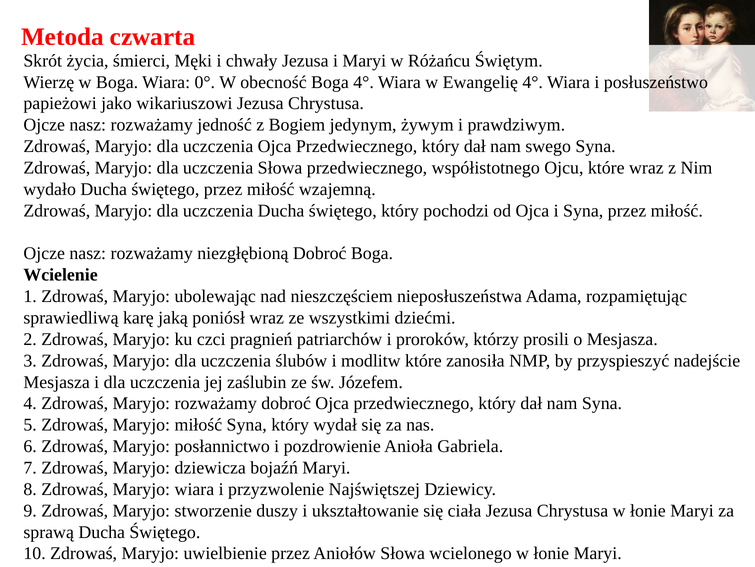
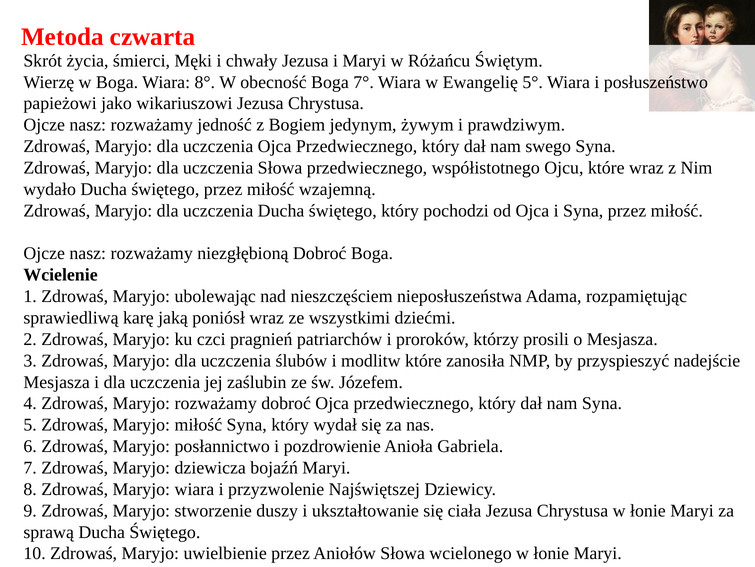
0°: 0° -> 8°
Boga 4°: 4° -> 7°
Ewangelię 4°: 4° -> 5°
